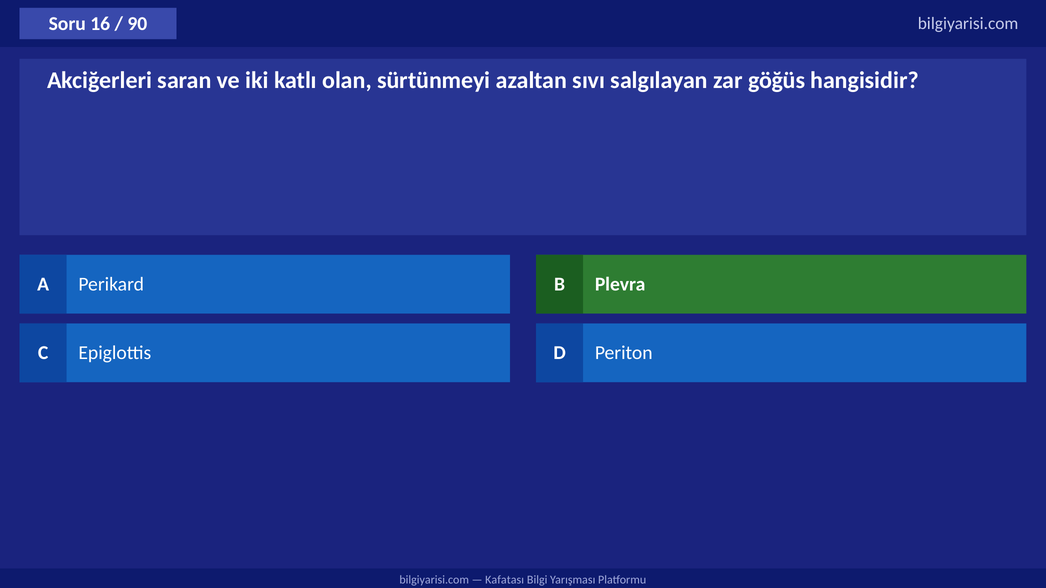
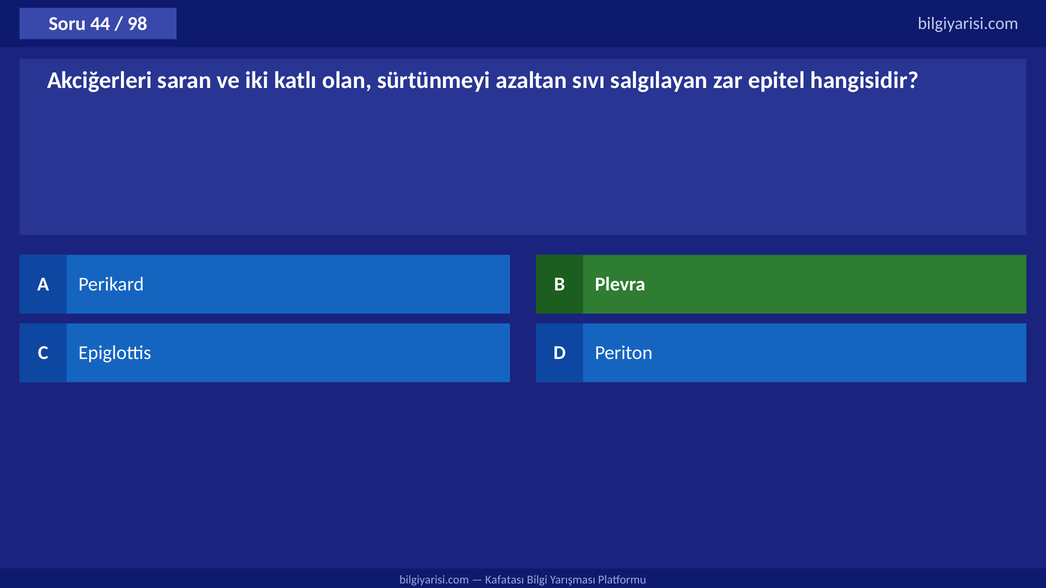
16: 16 -> 44
90: 90 -> 98
göğüs: göğüs -> epitel
